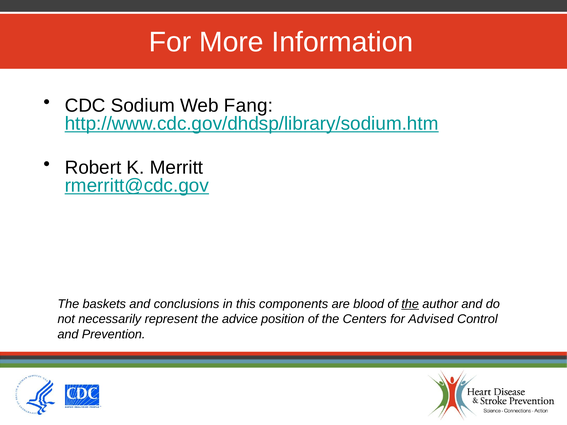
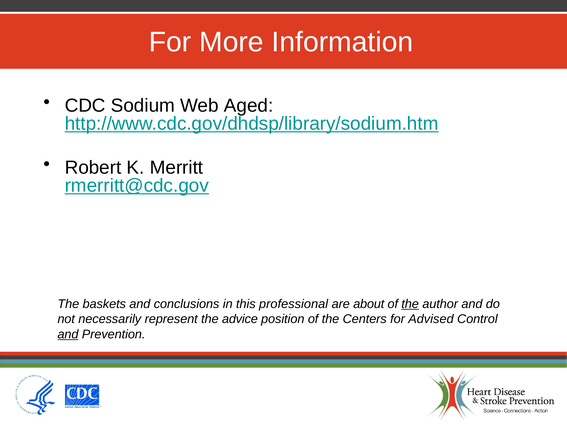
Fang: Fang -> Aged
components: components -> professional
blood: blood -> about
and at (68, 334) underline: none -> present
